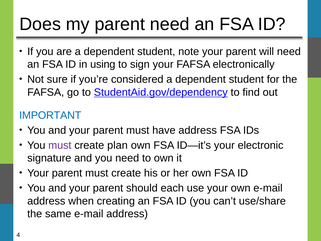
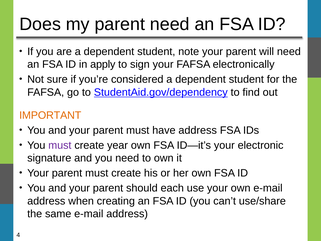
using: using -> apply
IMPORTANT colour: blue -> orange
plan: plan -> year
